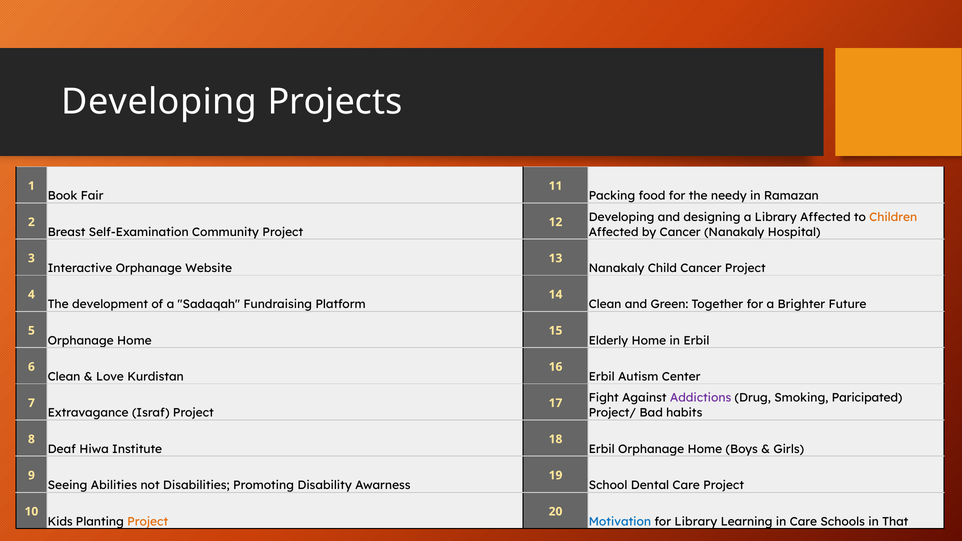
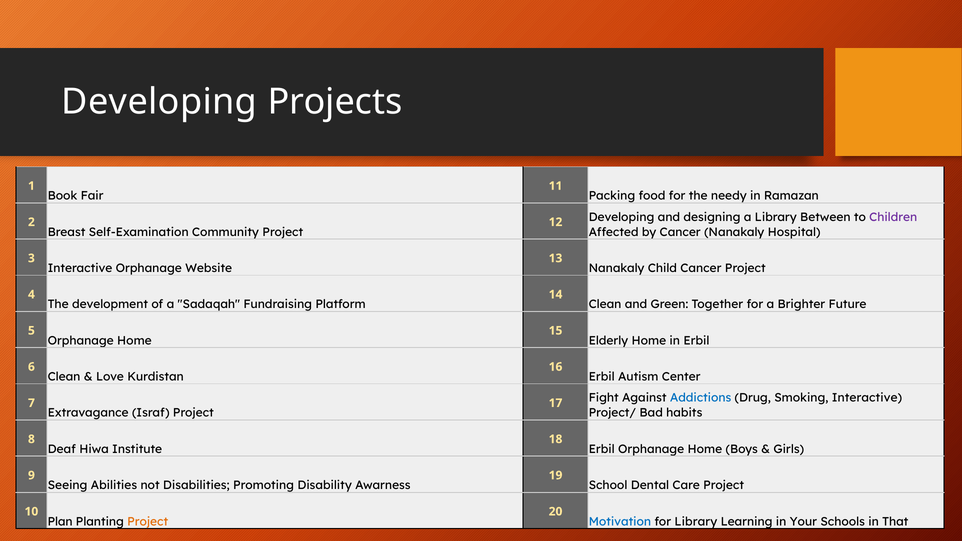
Affected at (825, 217): Affected -> Between
Children colour: orange -> purple
Addictions colour: purple -> blue
Smoking Paricipated: Paricipated -> Interactive
Kids: Kids -> Plan
in Care: Care -> Your
